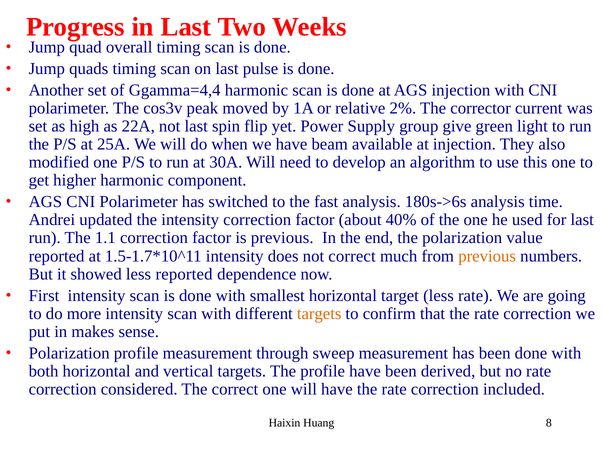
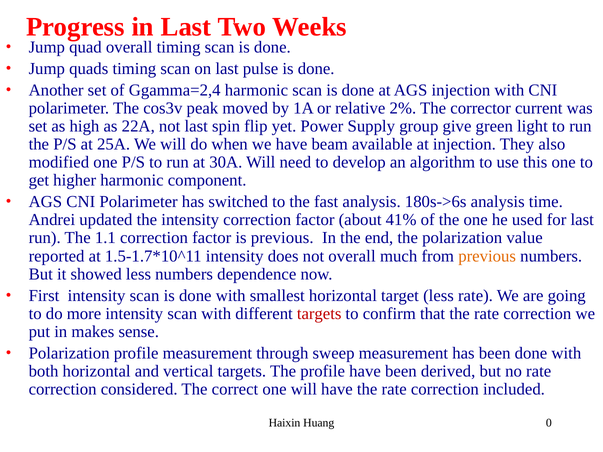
Ggamma=4,4: Ggamma=4,4 -> Ggamma=2,4
40%: 40% -> 41%
not correct: correct -> overall
less reported: reported -> numbers
targets at (319, 314) colour: orange -> red
8: 8 -> 0
